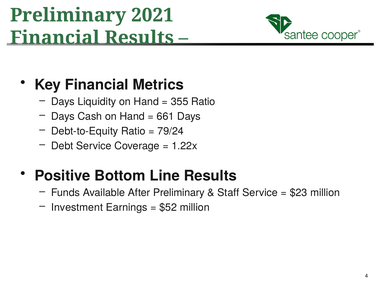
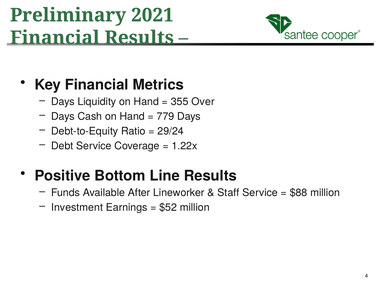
355 Ratio: Ratio -> Over
661: 661 -> 779
79/24: 79/24 -> 29/24
After Preliminary: Preliminary -> Lineworker
$23: $23 -> $88
